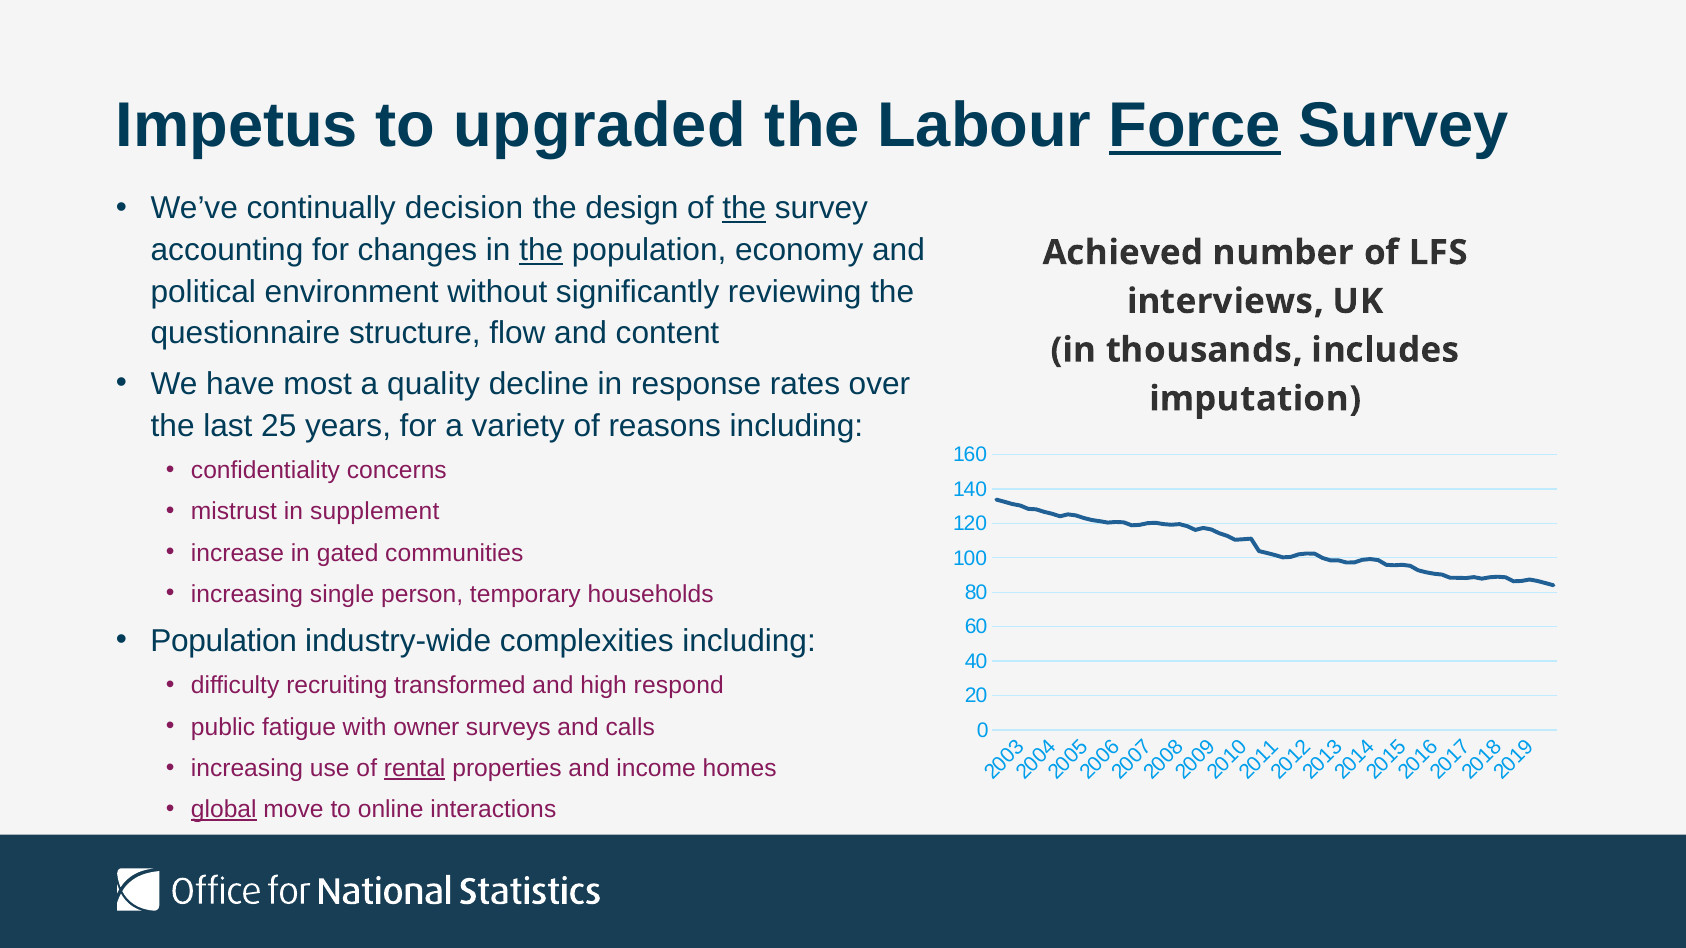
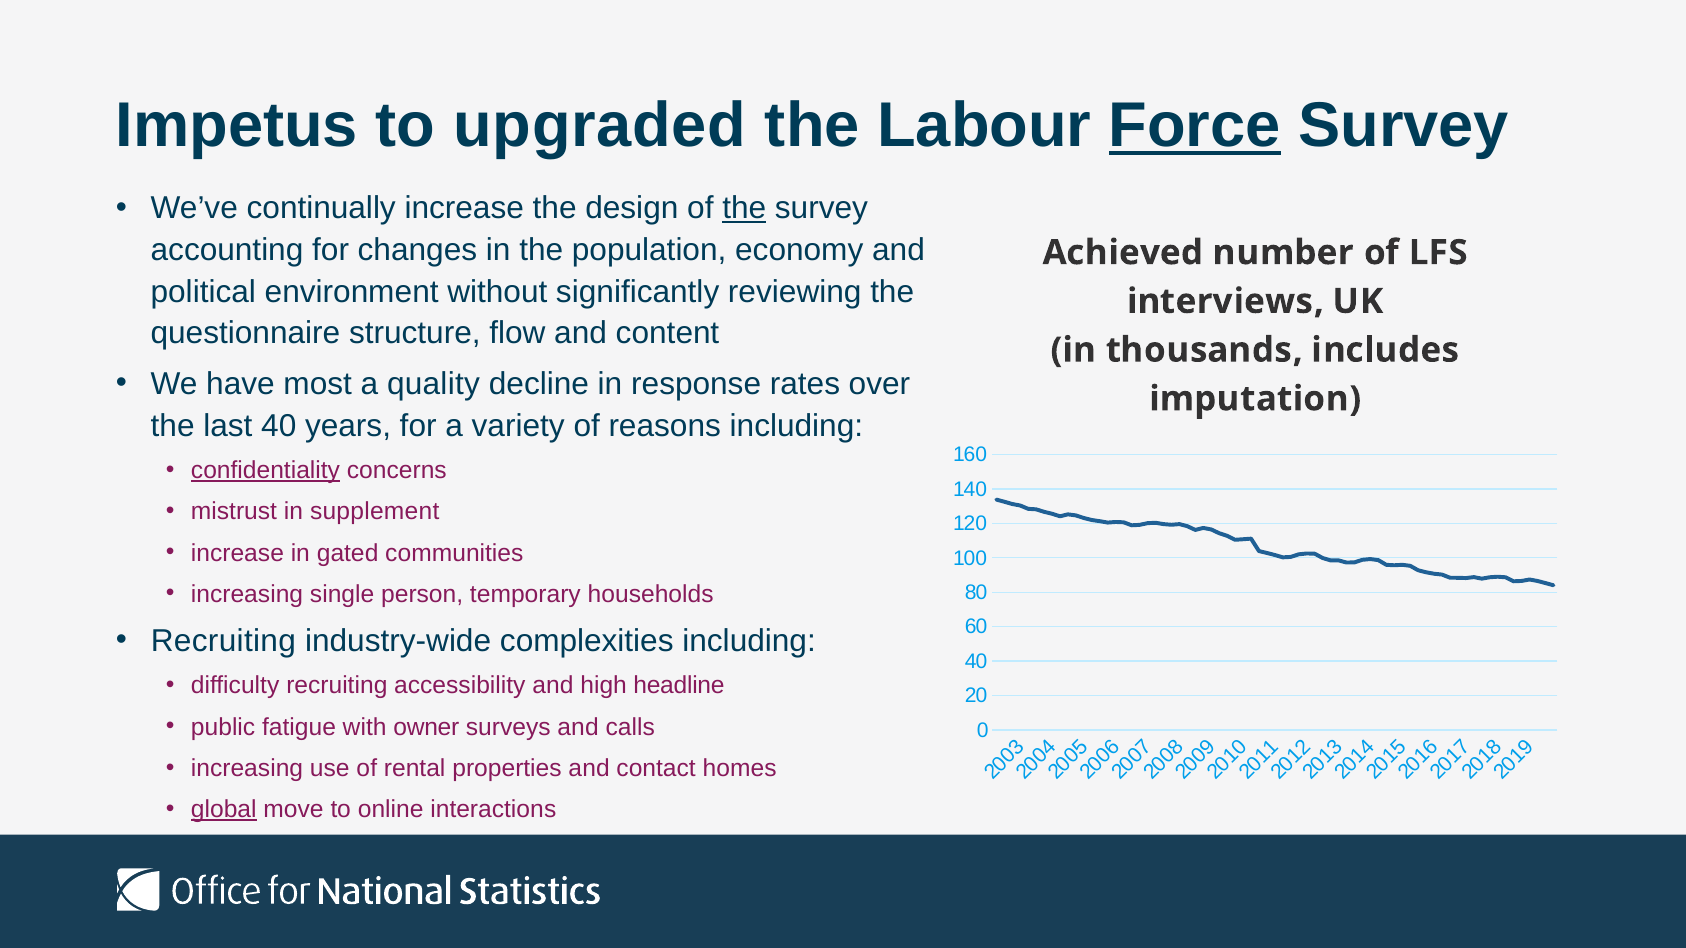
continually decision: decision -> increase
the at (541, 250) underline: present -> none
last 25: 25 -> 40
confidentiality underline: none -> present
Population at (224, 641): Population -> Recruiting
transformed: transformed -> accessibility
respond: respond -> headline
rental underline: present -> none
income: income -> contact
